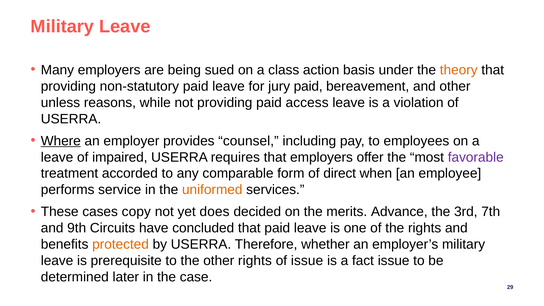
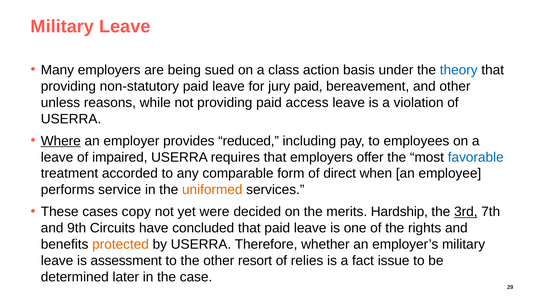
theory colour: orange -> blue
counsel: counsel -> reduced
favorable colour: purple -> blue
does: does -> were
Advance: Advance -> Hardship
3rd underline: none -> present
prerequisite: prerequisite -> assessment
other rights: rights -> resort
of issue: issue -> relies
